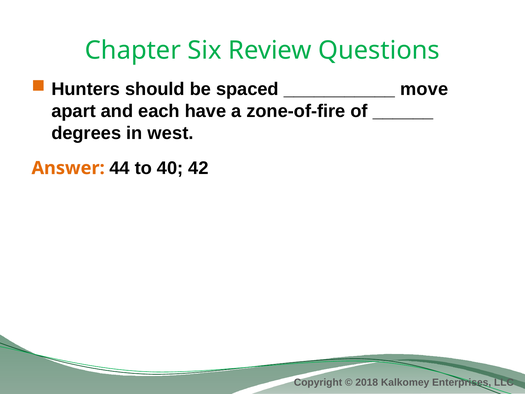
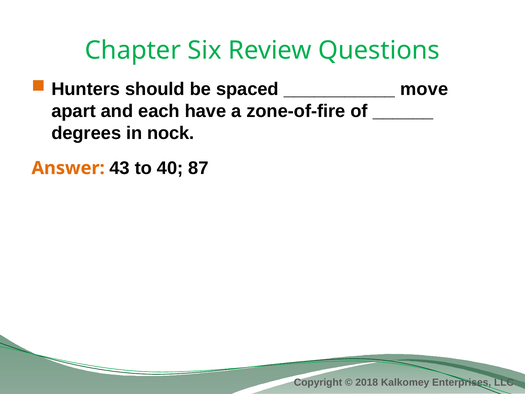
west: west -> nock
44: 44 -> 43
42: 42 -> 87
